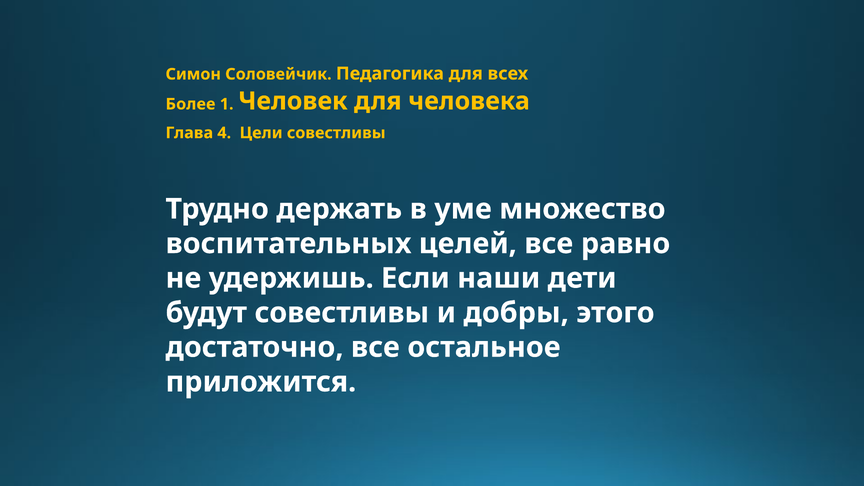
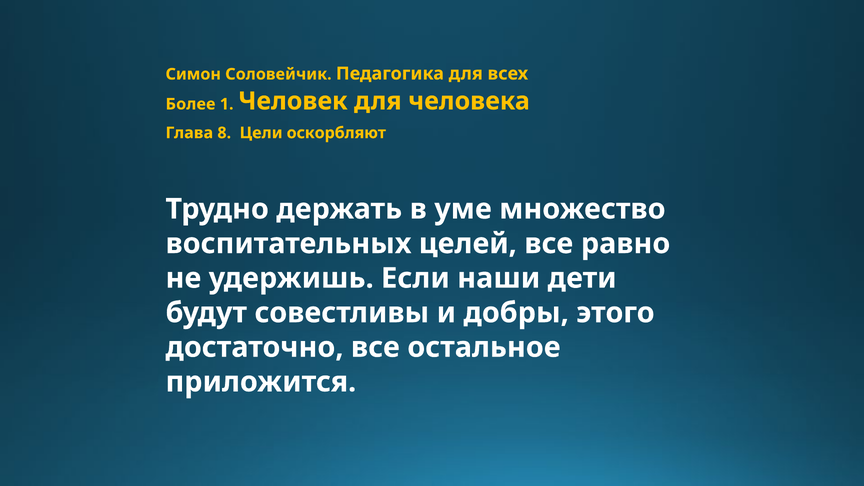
4: 4 -> 8
Цели совестливы: совестливы -> оскорбляют
